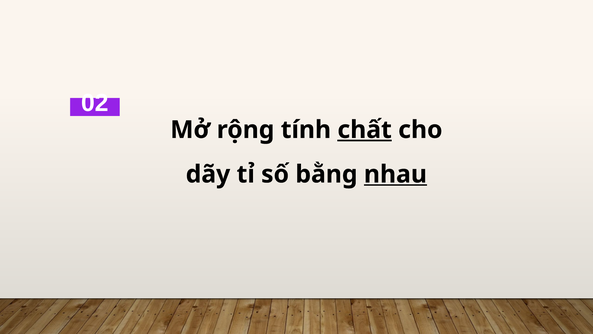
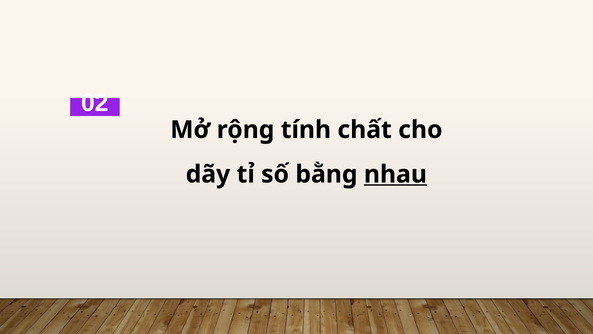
chất underline: present -> none
